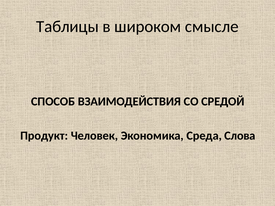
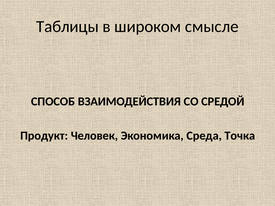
Слова: Слова -> Точка
